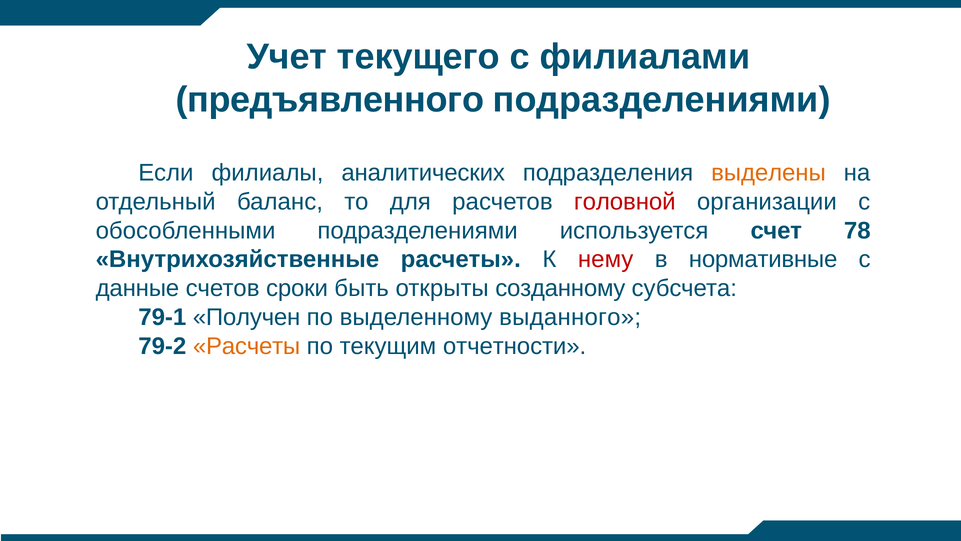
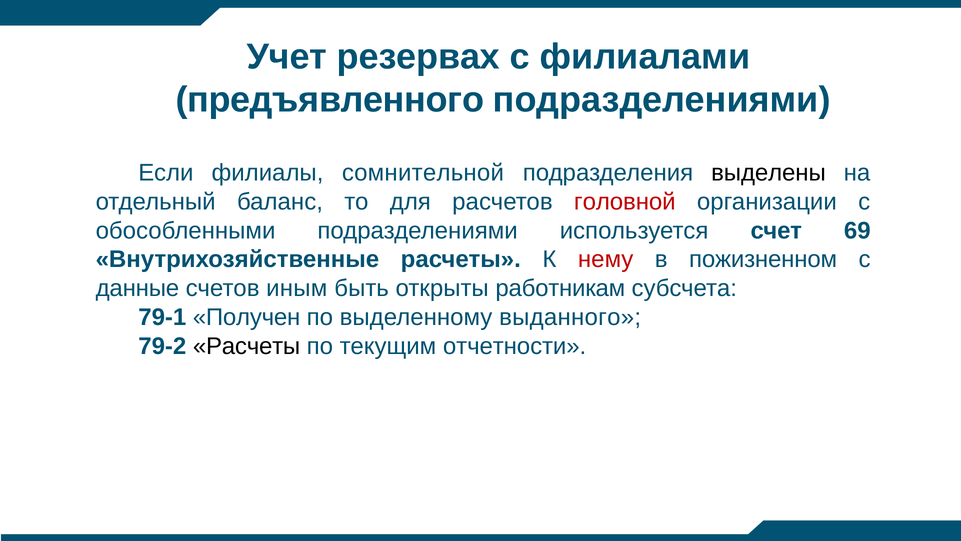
текущего: текущего -> резервах
аналитических: аналитических -> сомнительной
выделены colour: orange -> black
78: 78 -> 69
нормативные: нормативные -> пожизненном
сроки: сроки -> иным
созданному: созданному -> работникам
Расчеты at (247, 346) colour: orange -> black
